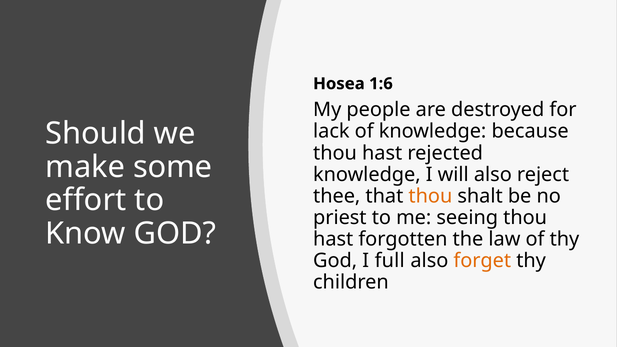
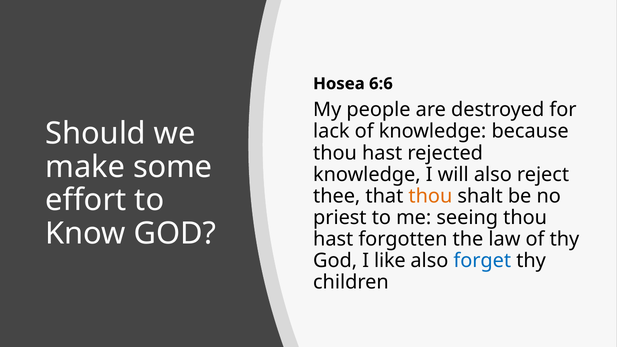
1:6: 1:6 -> 6:6
full: full -> like
forget colour: orange -> blue
